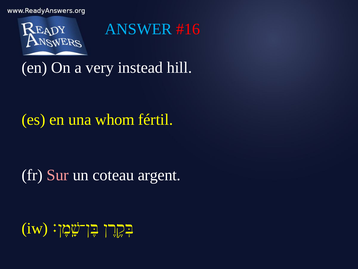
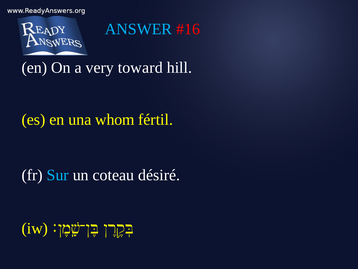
instead: instead -> toward
Sur colour: pink -> light blue
argent: argent -> désiré
